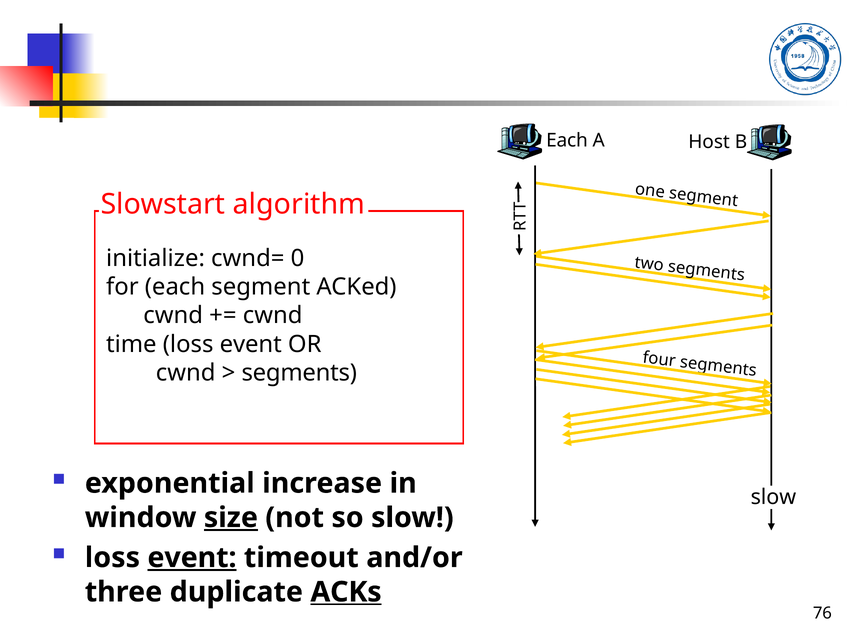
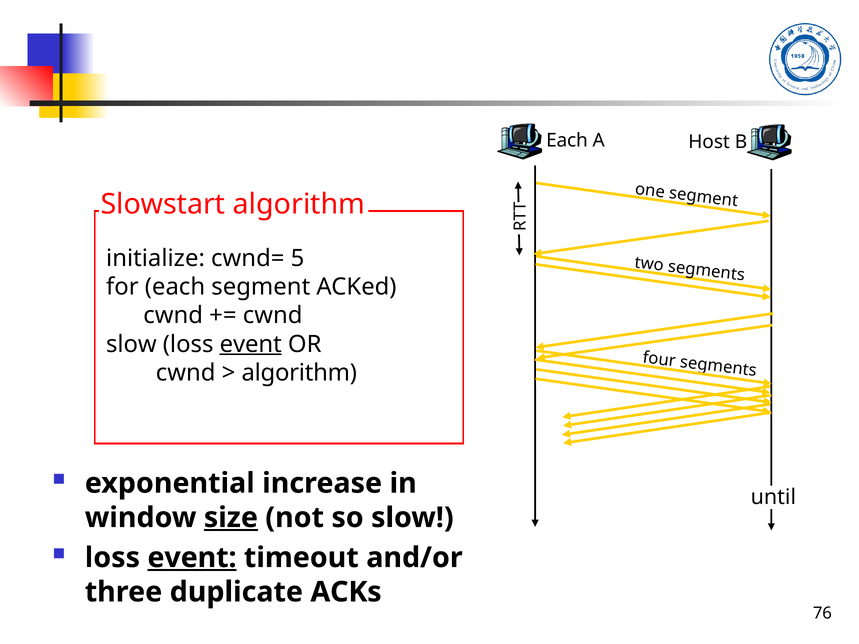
0: 0 -> 5
time at (131, 344): time -> slow
event at (251, 344) underline: none -> present
segments at (299, 373): segments -> algorithm
slow at (773, 498): slow -> until
ACKs underline: present -> none
